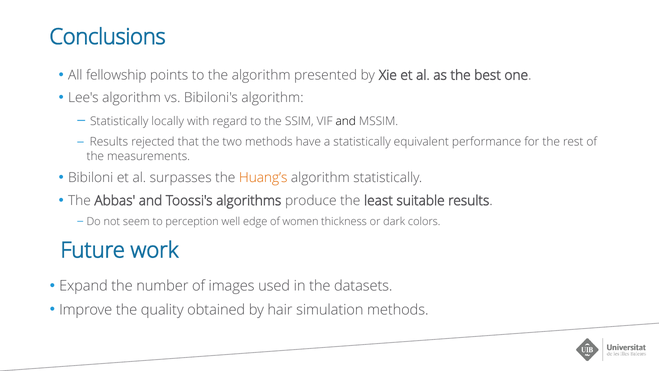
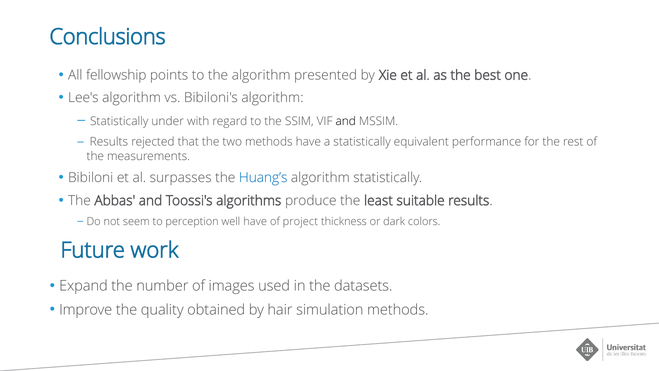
locally: locally -> under
Huang’s colour: orange -> blue
well edge: edge -> have
women: women -> project
